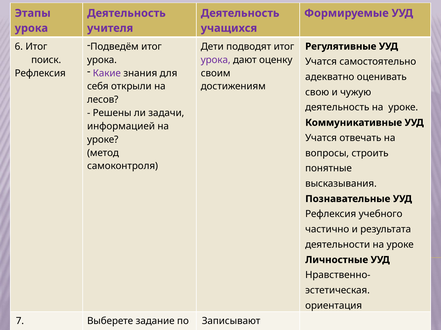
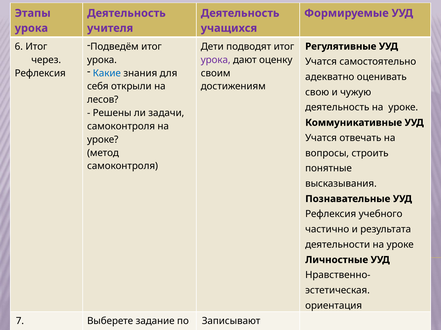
поиск: поиск -> через
Какие colour: purple -> blue
информацией at (121, 127): информацией -> самоконтроля
